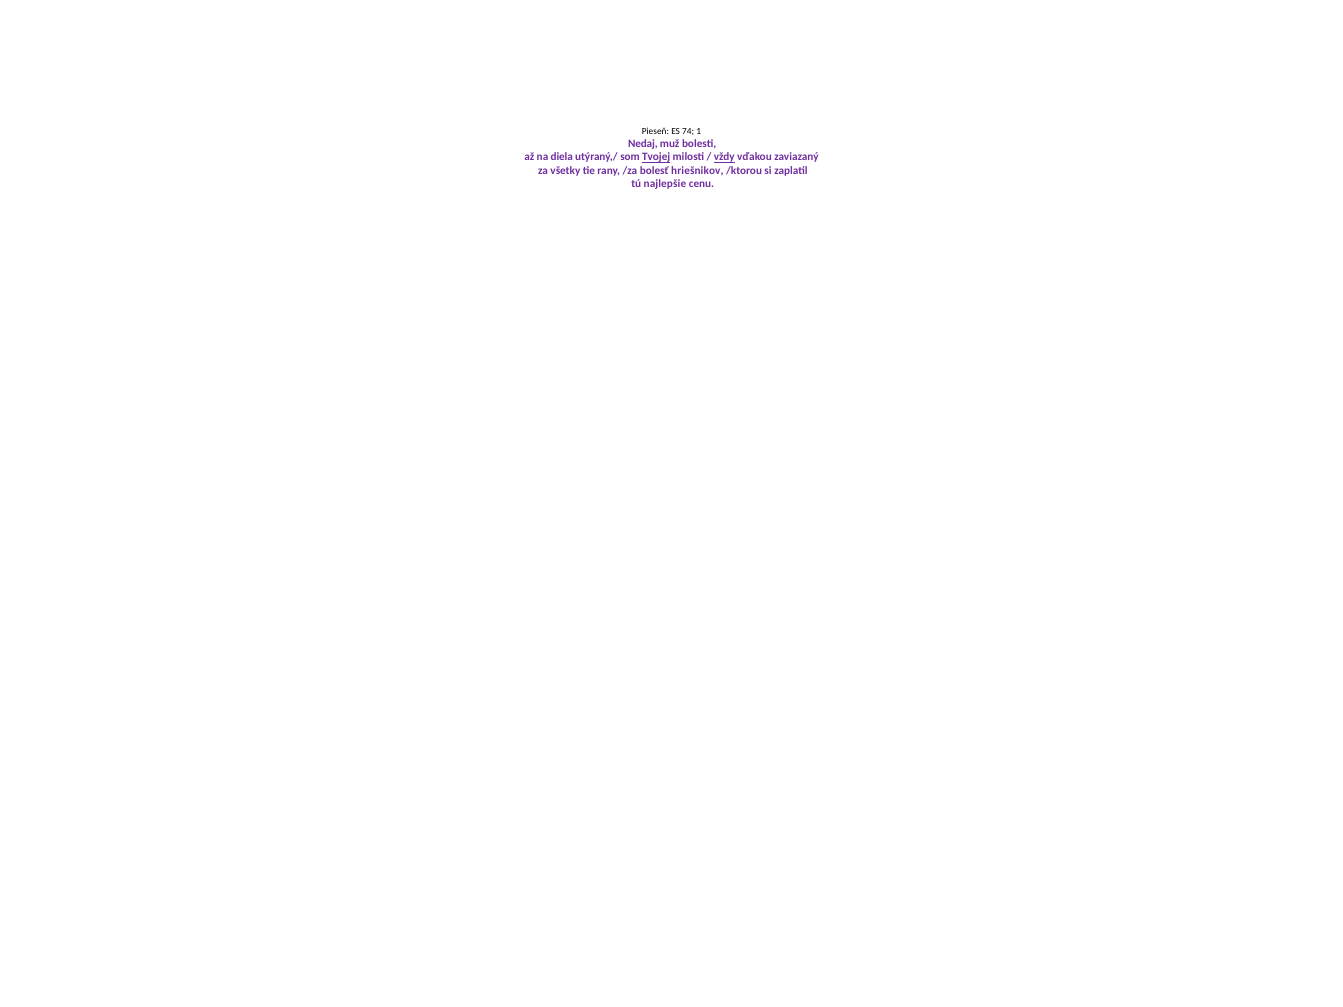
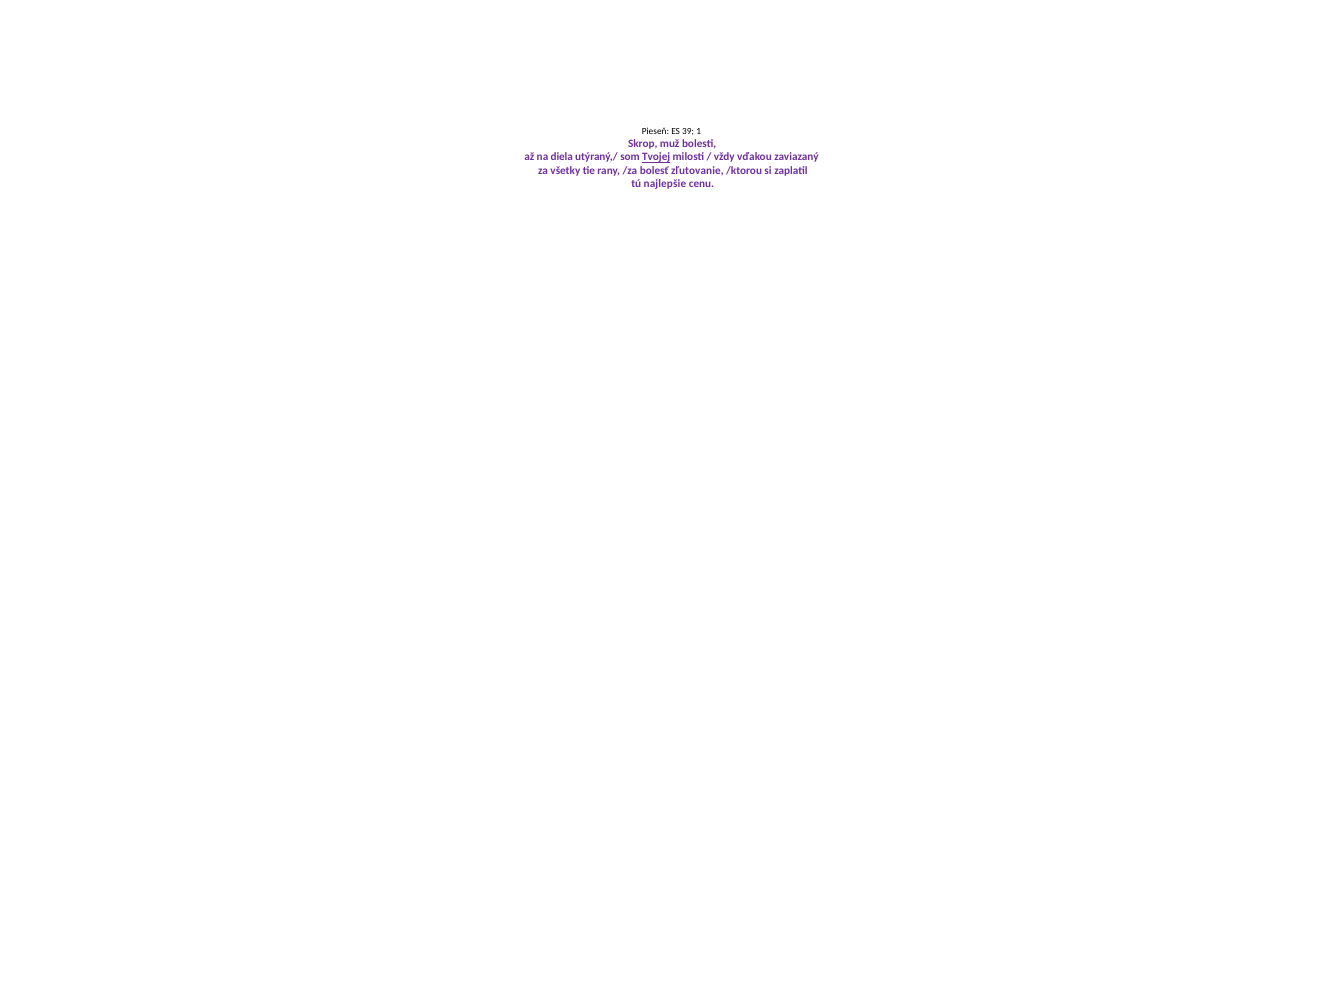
74: 74 -> 39
Nedaj: Nedaj -> Skrop
vždy underline: present -> none
hriešnikov: hriešnikov -> zľutovanie
